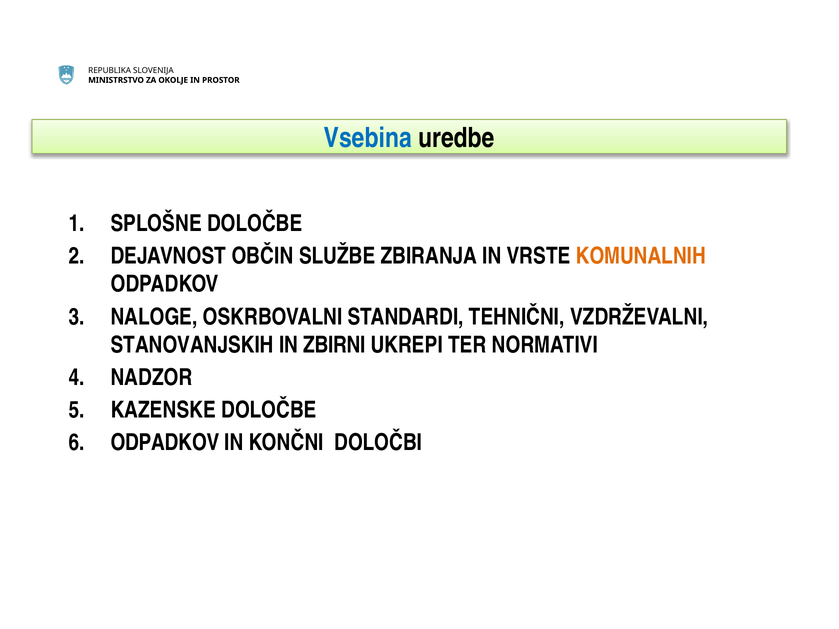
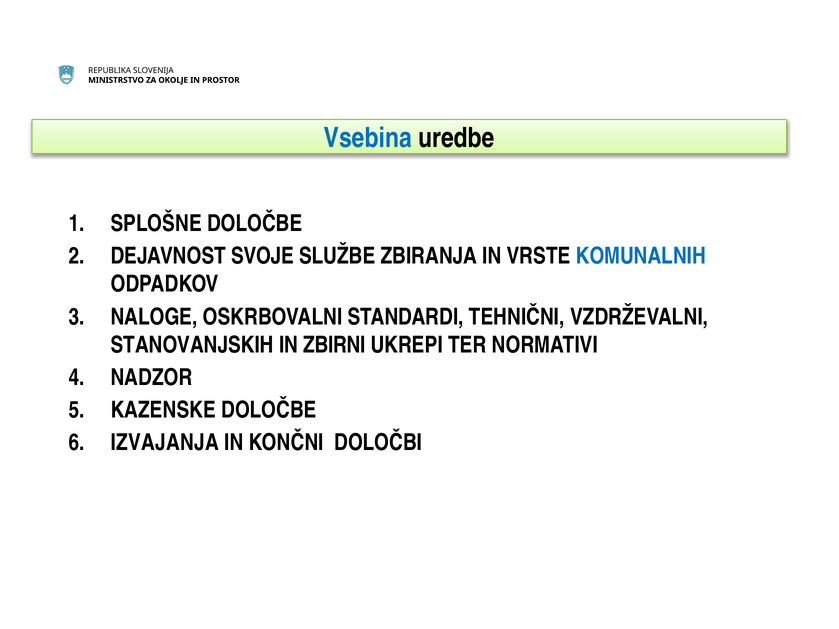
OBČIN: OBČIN -> SVOJE
KOMUNALNIH colour: orange -> blue
ODPADKOV at (165, 443): ODPADKOV -> IZVAJANJA
